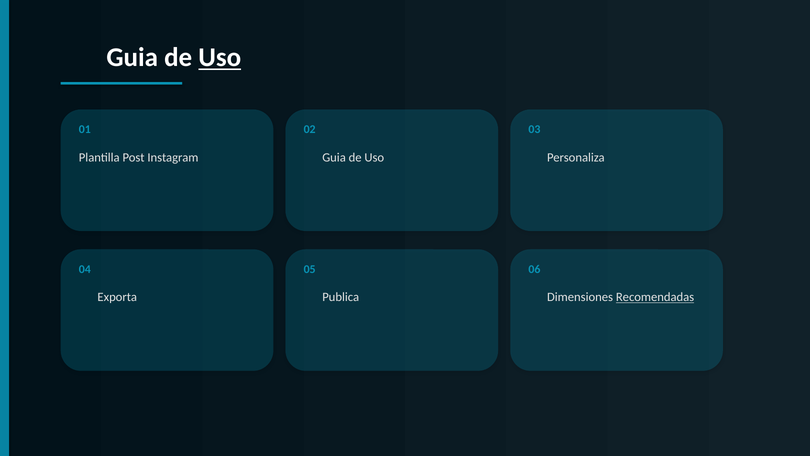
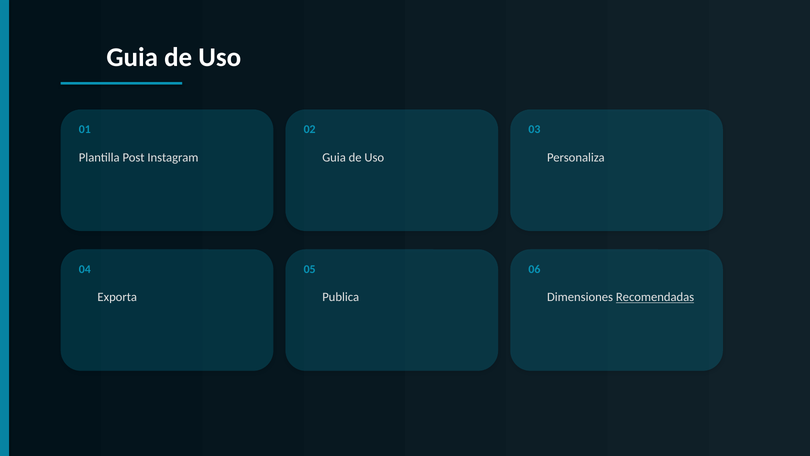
Uso at (220, 58) underline: present -> none
